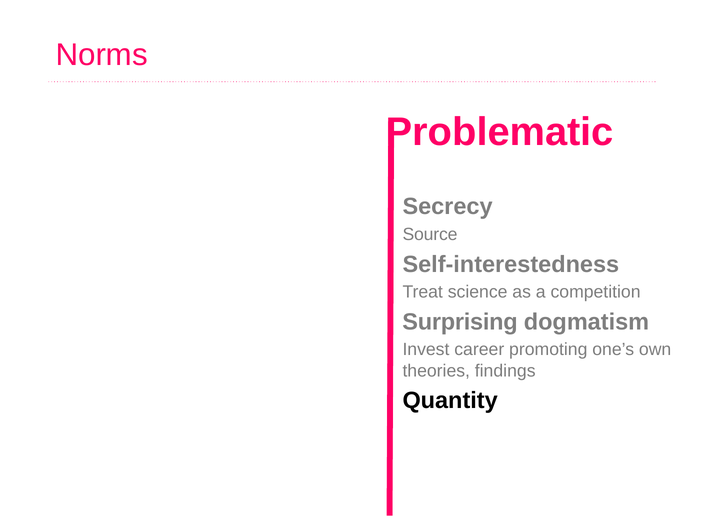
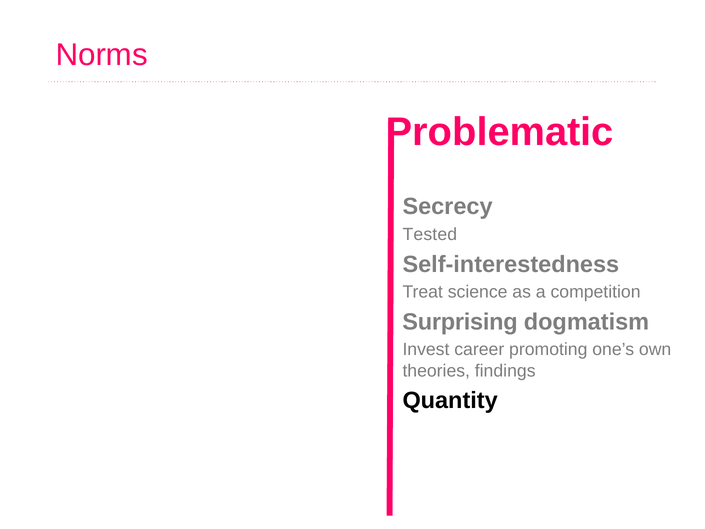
Source: Source -> Tested
